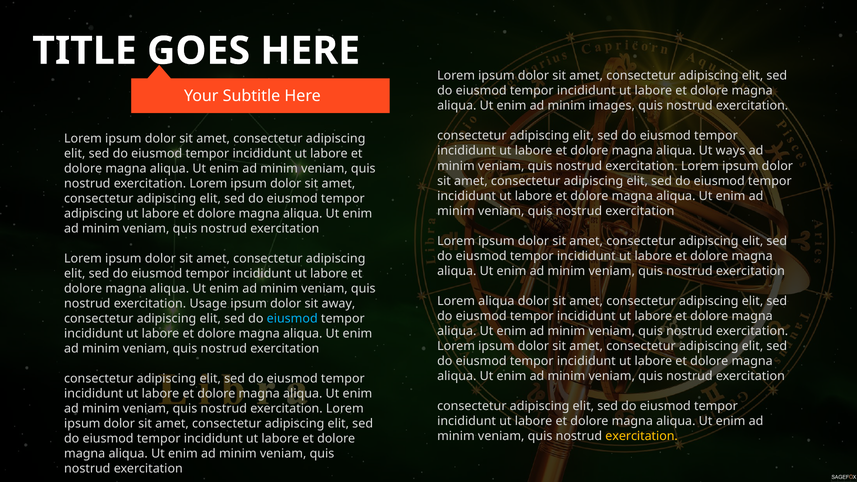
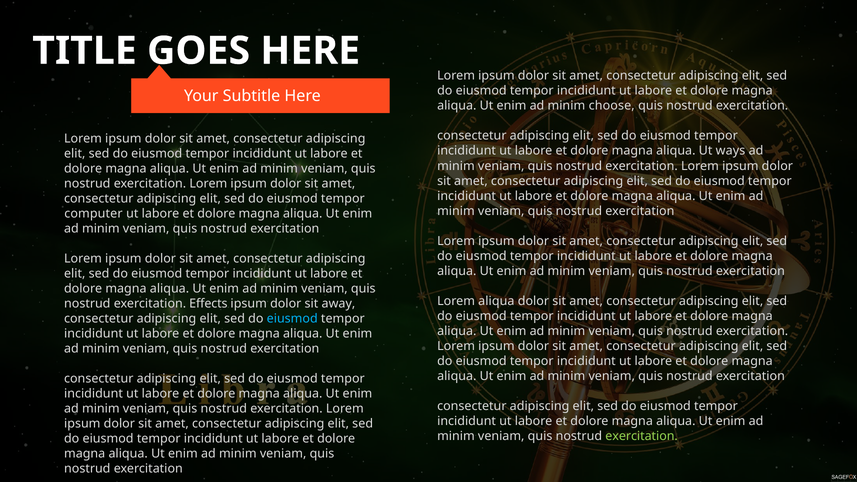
images: images -> choose
adipiscing at (94, 214): adipiscing -> computer
Usage: Usage -> Effects
exercitation at (642, 436) colour: yellow -> light green
